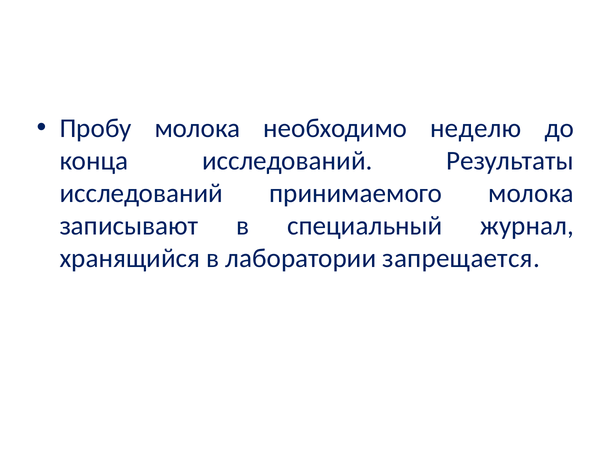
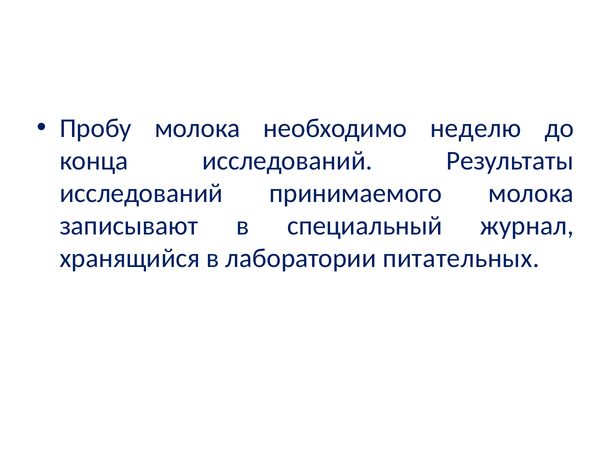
запрещается: запрещается -> питательных
